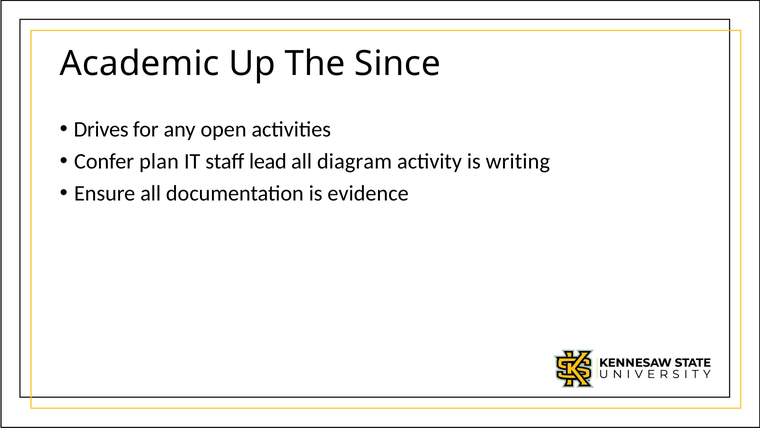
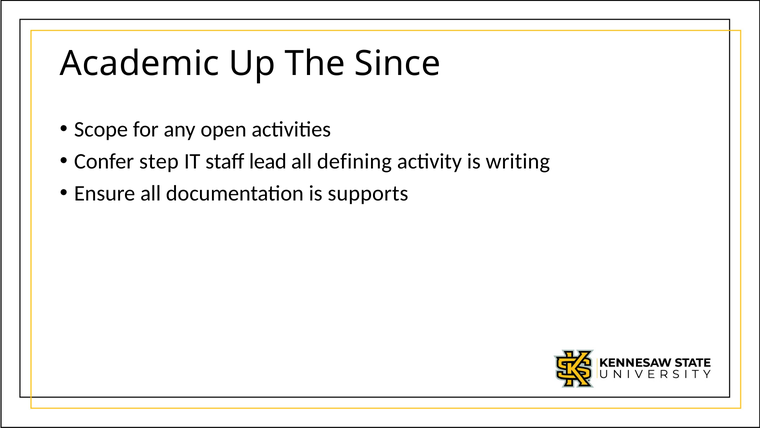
Drives: Drives -> Scope
plan: plan -> step
diagram: diagram -> defining
evidence: evidence -> supports
